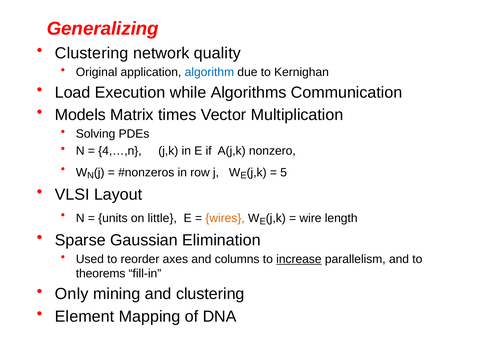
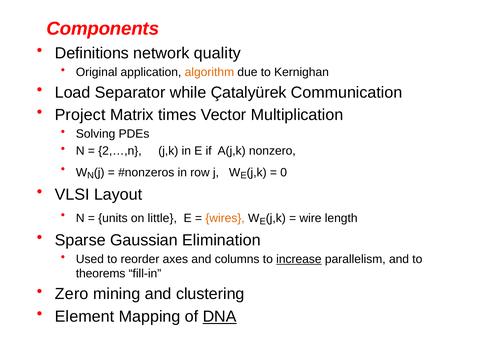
Generalizing: Generalizing -> Components
Clustering at (92, 53): Clustering -> Definitions
algorithm colour: blue -> orange
Execution: Execution -> Separator
Algorithms: Algorithms -> Çatalyürek
Models: Models -> Project
4,…,n: 4,…,n -> 2,…,n
5: 5 -> 0
Only: Only -> Zero
DNA underline: none -> present
